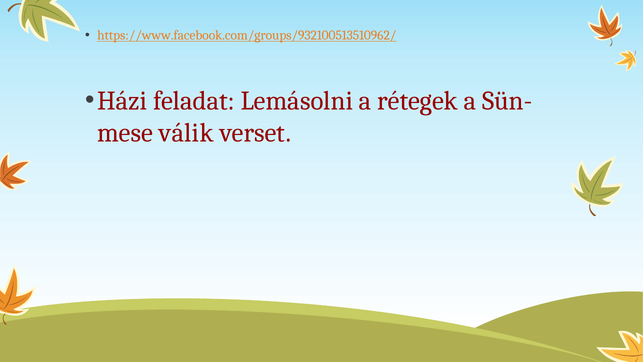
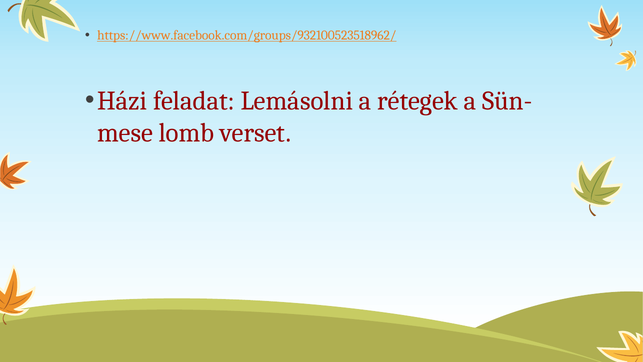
https://www.facebook.com/groups/932100513510962/: https://www.facebook.com/groups/932100513510962/ -> https://www.facebook.com/groups/932100523518962/
válik: válik -> lomb
